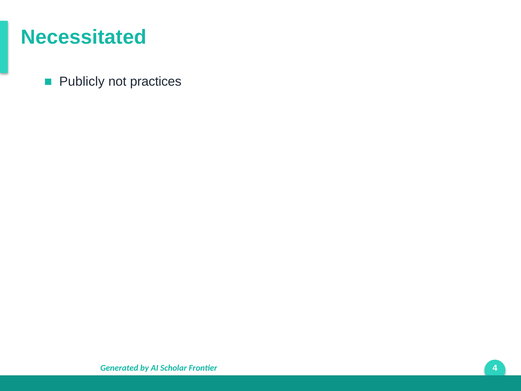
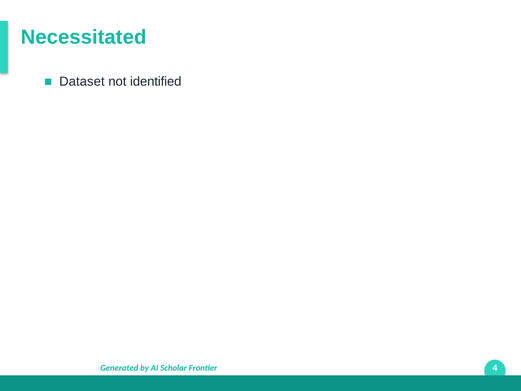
Publicly: Publicly -> Dataset
practices: practices -> identified
